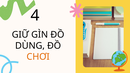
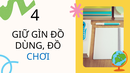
CHƠI colour: orange -> blue
